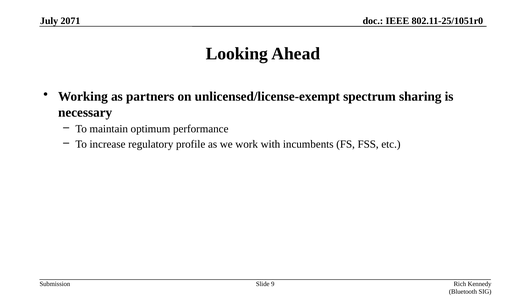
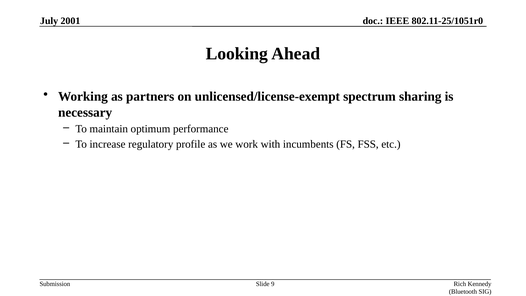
2071: 2071 -> 2001
